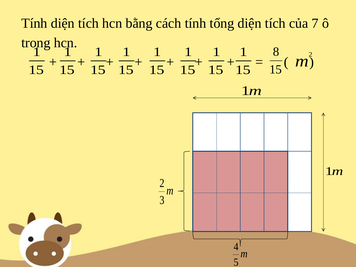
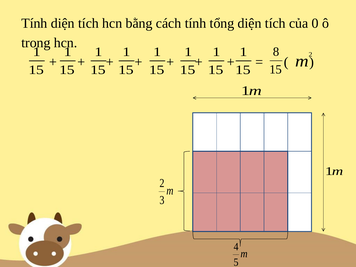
7: 7 -> 0
